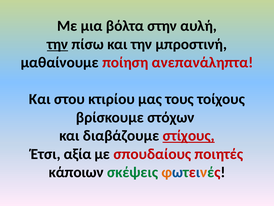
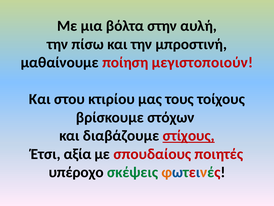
την at (58, 44) underline: present -> none
ανεπανάληπτα: ανεπανάληπτα -> μεγιστοποιούν
κάποιων: κάποιων -> υπέροχο
